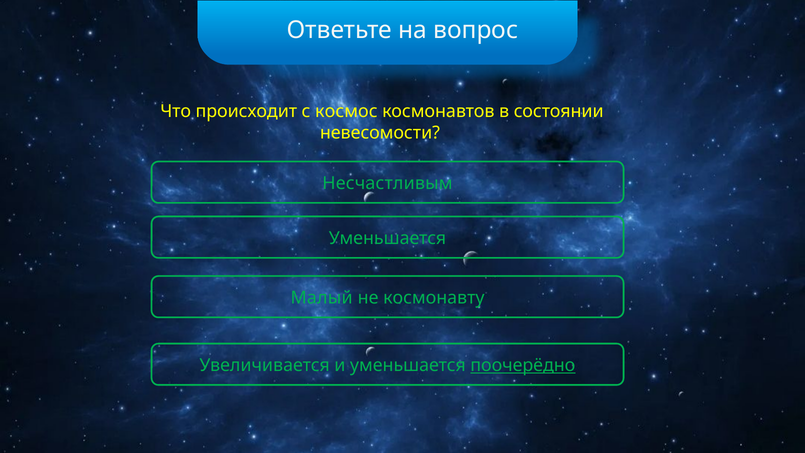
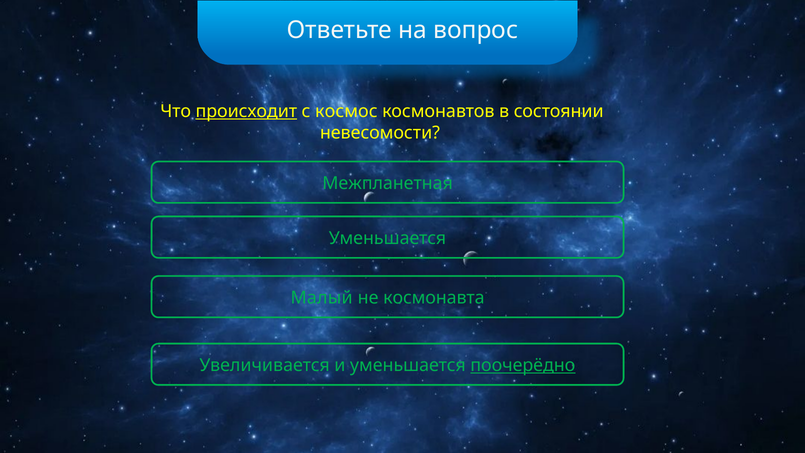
происходит underline: none -> present
Несчастливым: Несчастливым -> Межпланетная
космонавту: космонавту -> космонавта
